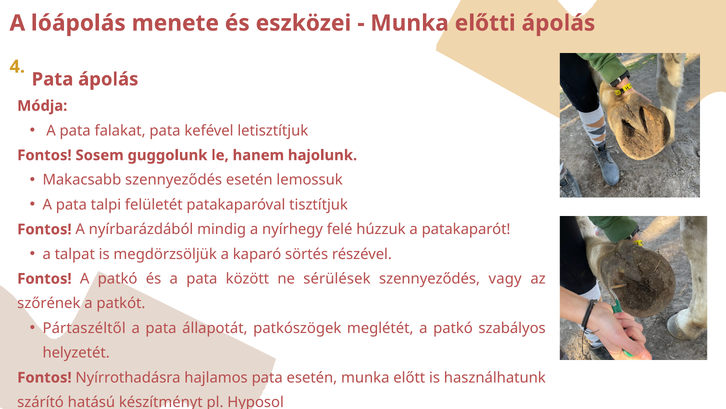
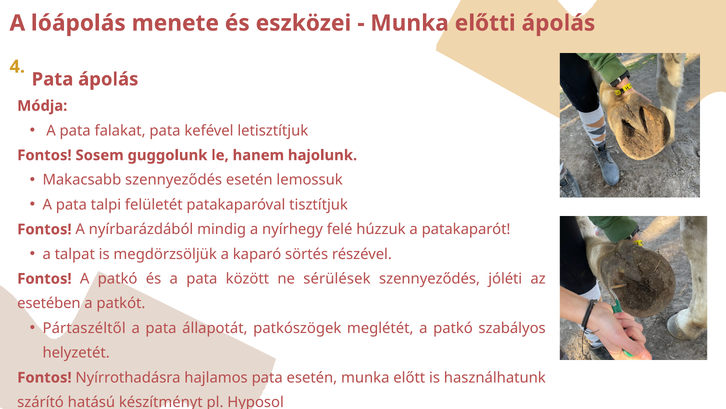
vagy: vagy -> jóléti
szőrének: szőrének -> esetében
